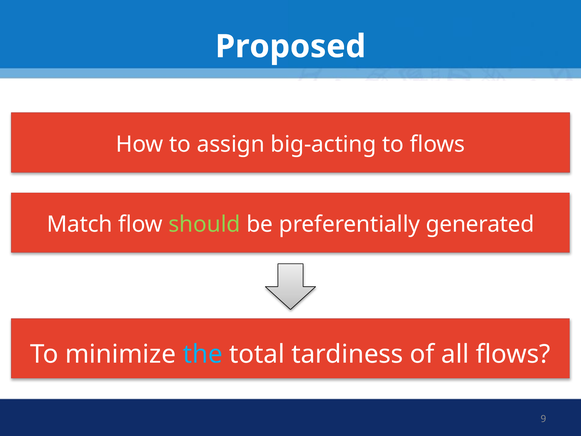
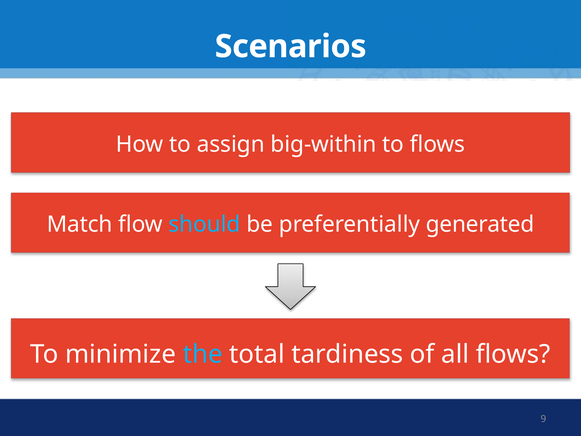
Proposed: Proposed -> Scenarios
big-acting: big-acting -> big-within
should colour: light green -> light blue
